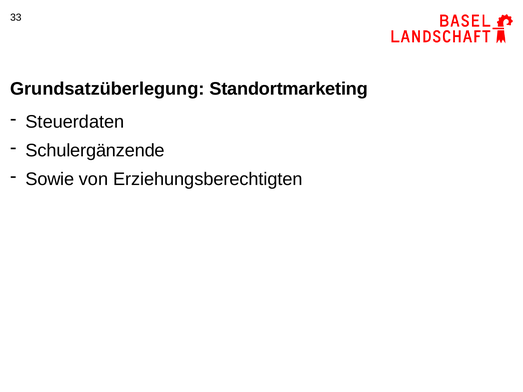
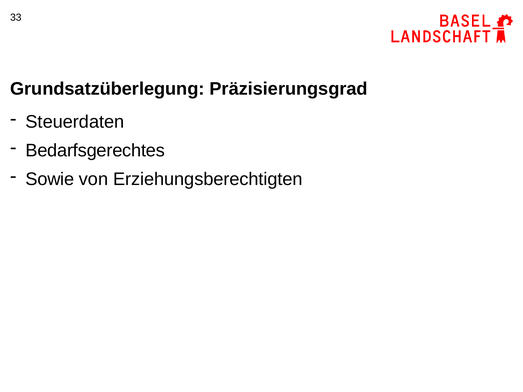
Standortmarketing: Standortmarketing -> Präzisierungsgrad
Schulergänzende: Schulergänzende -> Bedarfsgerechtes
